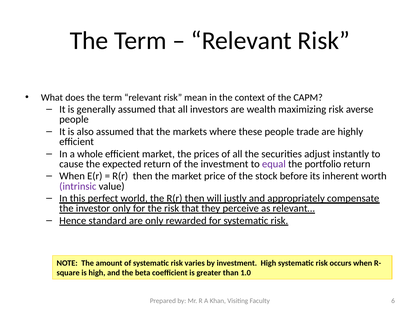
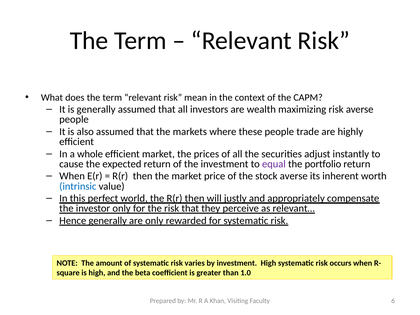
stock before: before -> averse
intrinsic colour: purple -> blue
Hence standard: standard -> generally
